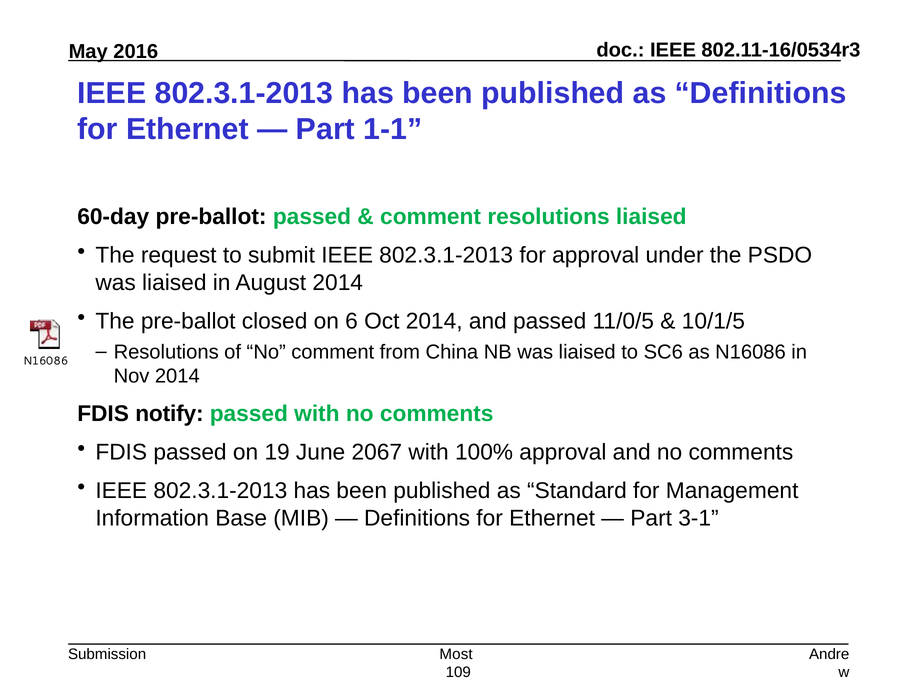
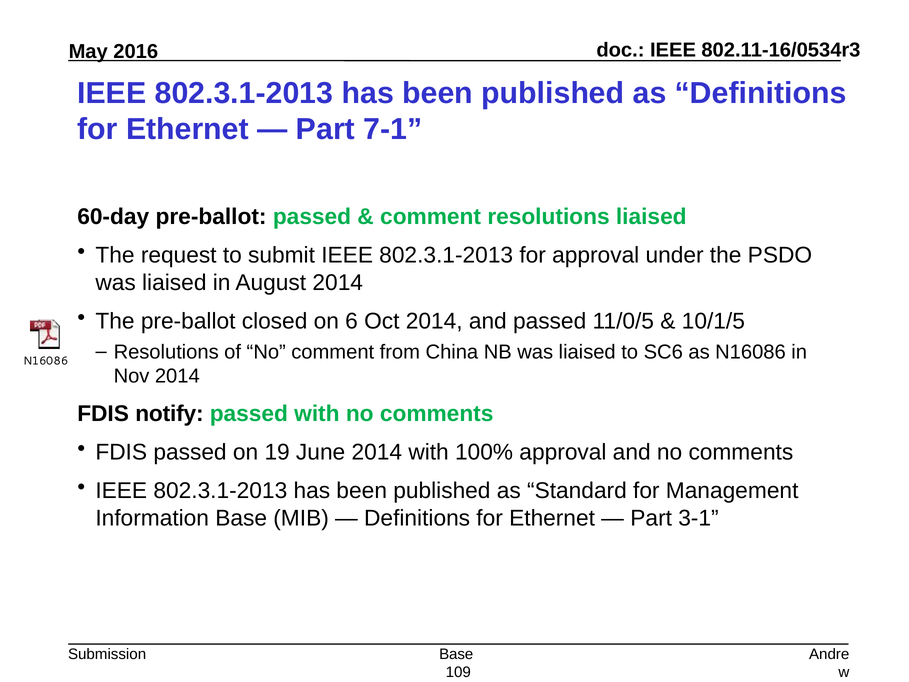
1-1: 1-1 -> 7-1
June 2067: 2067 -> 2014
Most at (456, 654): Most -> Base
